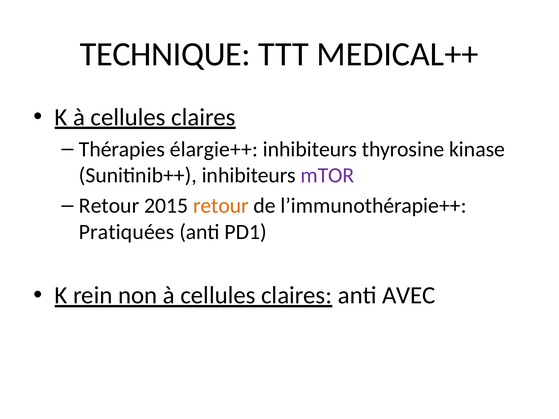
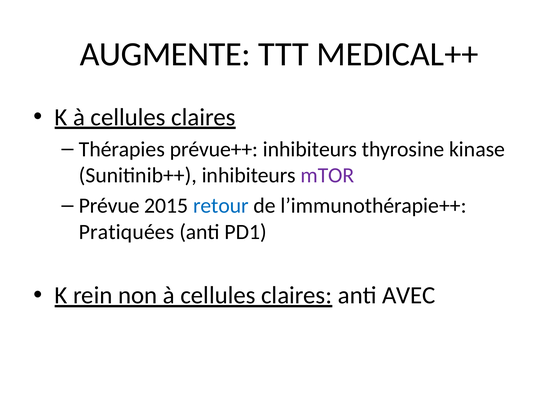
TECHNIQUE: TECHNIQUE -> AUGMENTE
élargie++: élargie++ -> prévue++
Retour at (109, 206): Retour -> Prévue
retour at (221, 206) colour: orange -> blue
